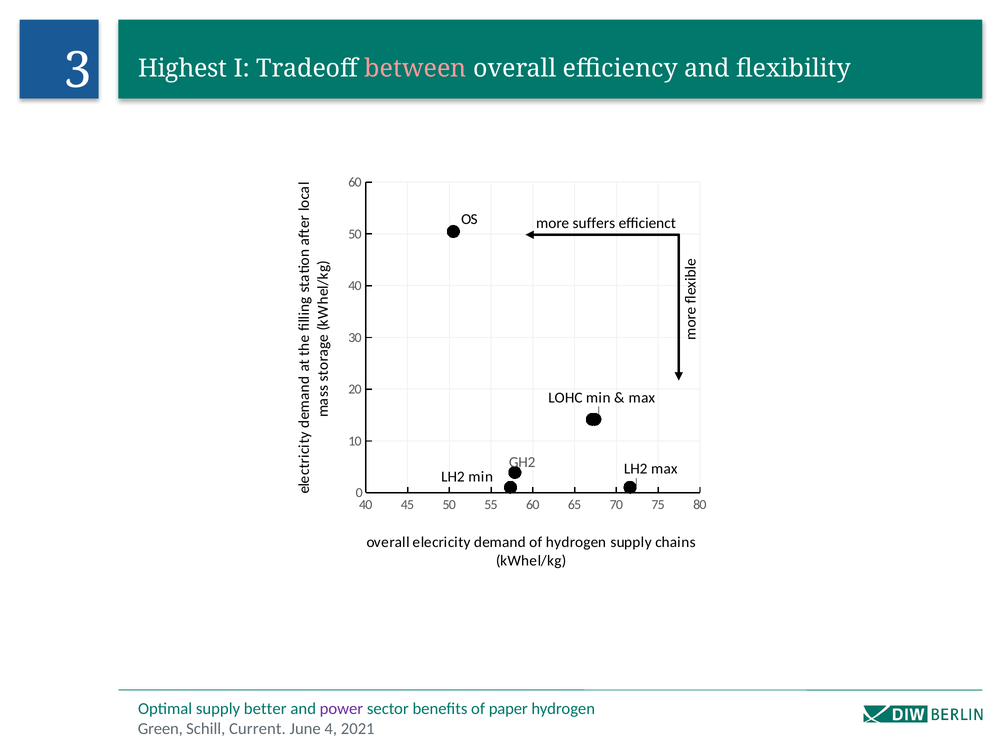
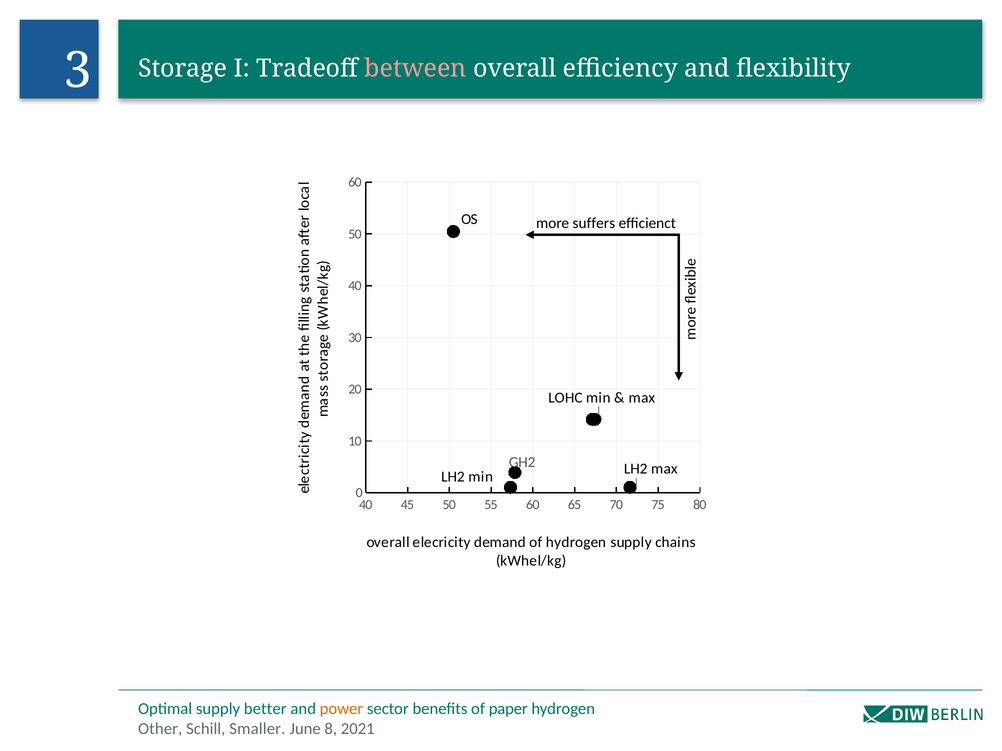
Highest: Highest -> Storage
power colour: purple -> orange
Green: Green -> Other
Current: Current -> Smaller
4: 4 -> 8
